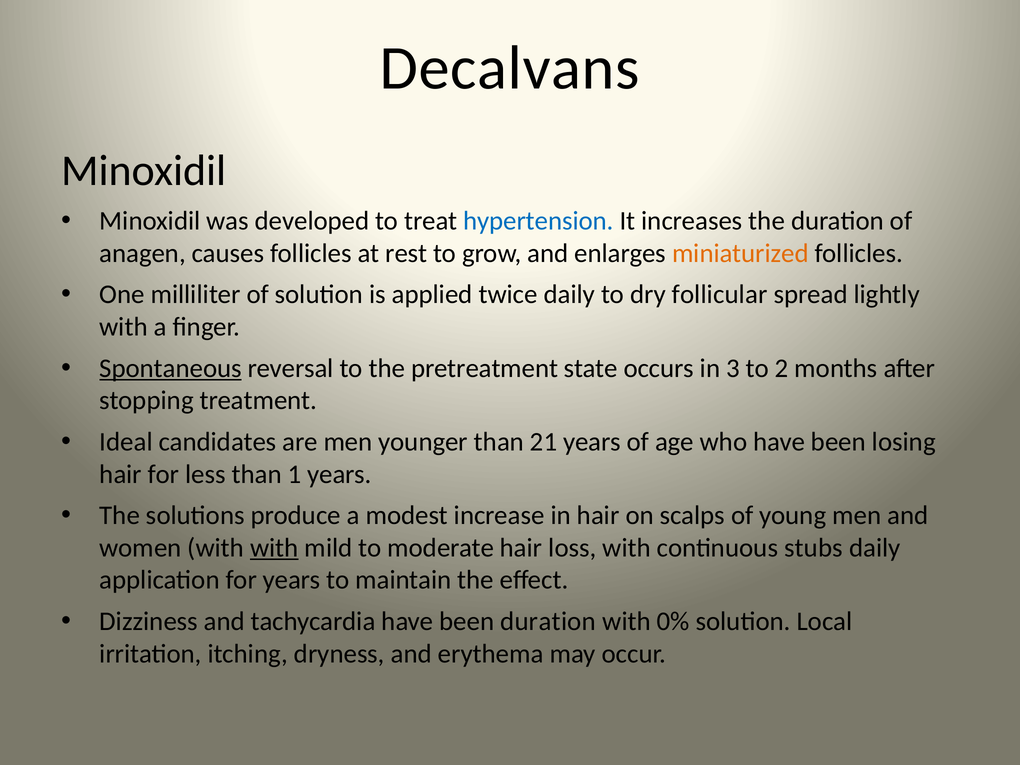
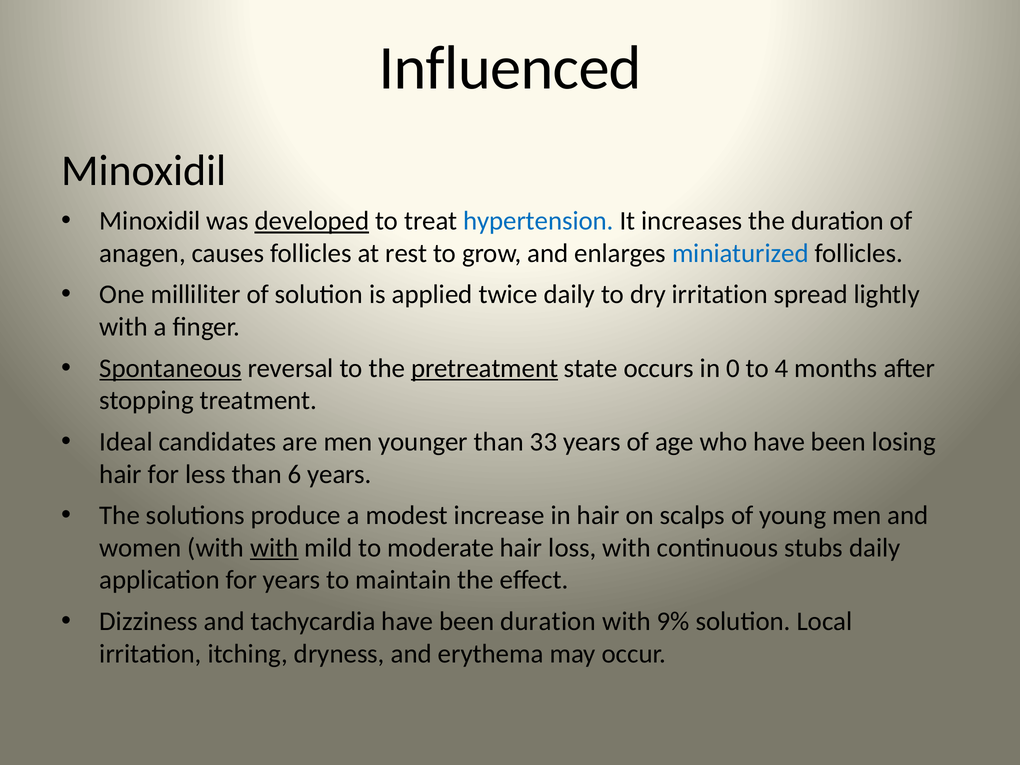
Decalvans: Decalvans -> Influenced
developed underline: none -> present
miniaturized colour: orange -> blue
dry follicular: follicular -> irritation
pretreatment underline: none -> present
3: 3 -> 0
2: 2 -> 4
21: 21 -> 33
1: 1 -> 6
0%: 0% -> 9%
